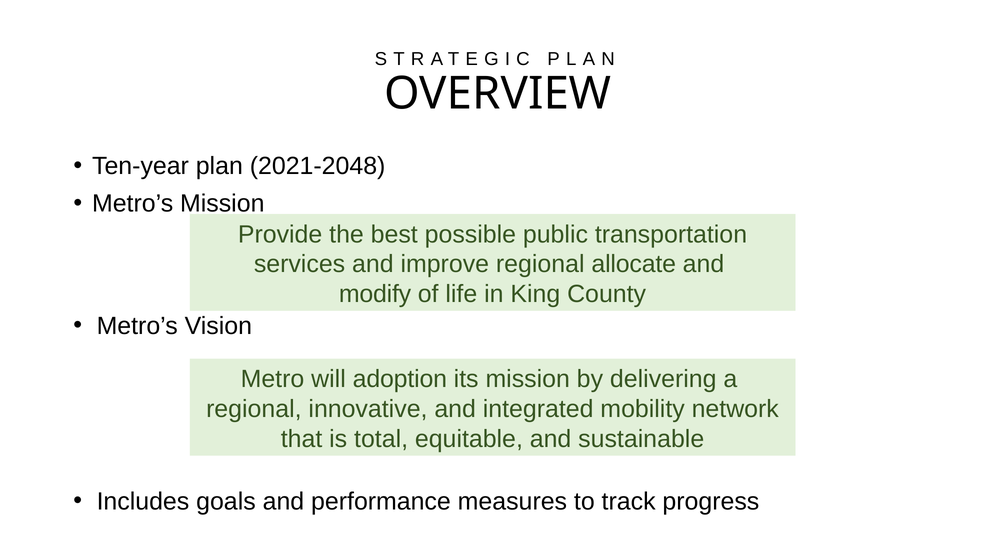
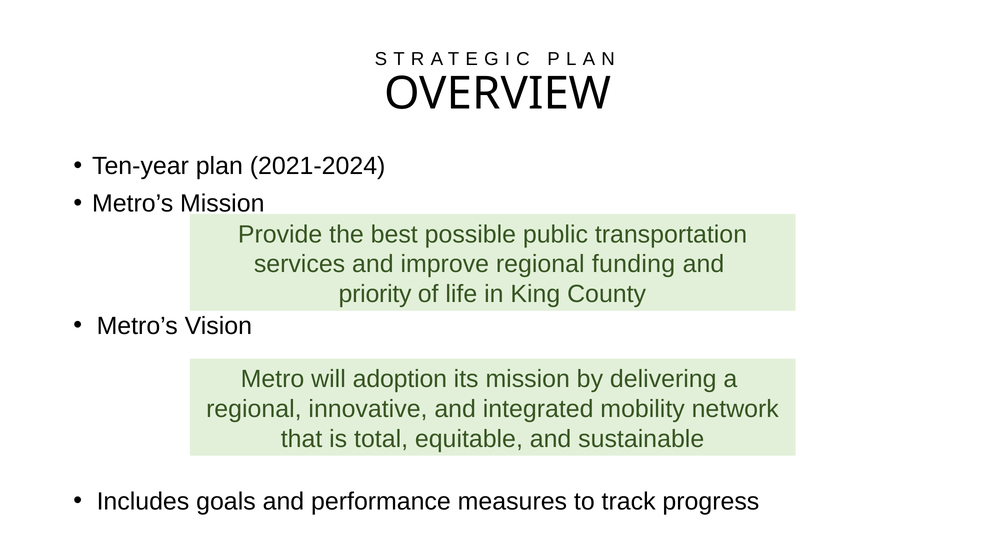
2021-2048: 2021-2048 -> 2021-2024
allocate: allocate -> funding
modify: modify -> priority
